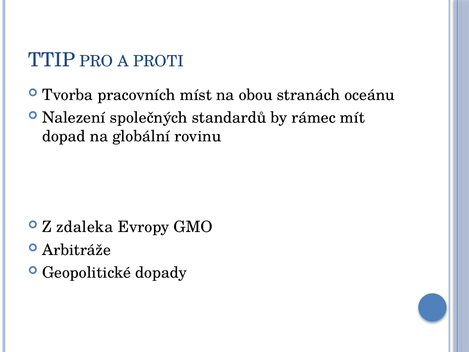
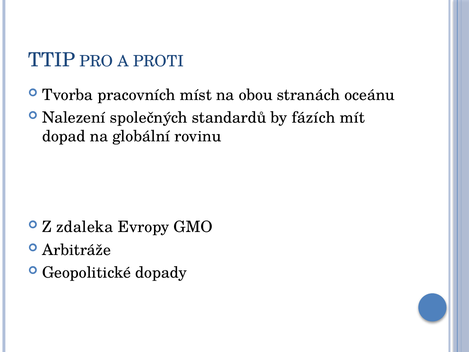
rámec: rámec -> fázích
